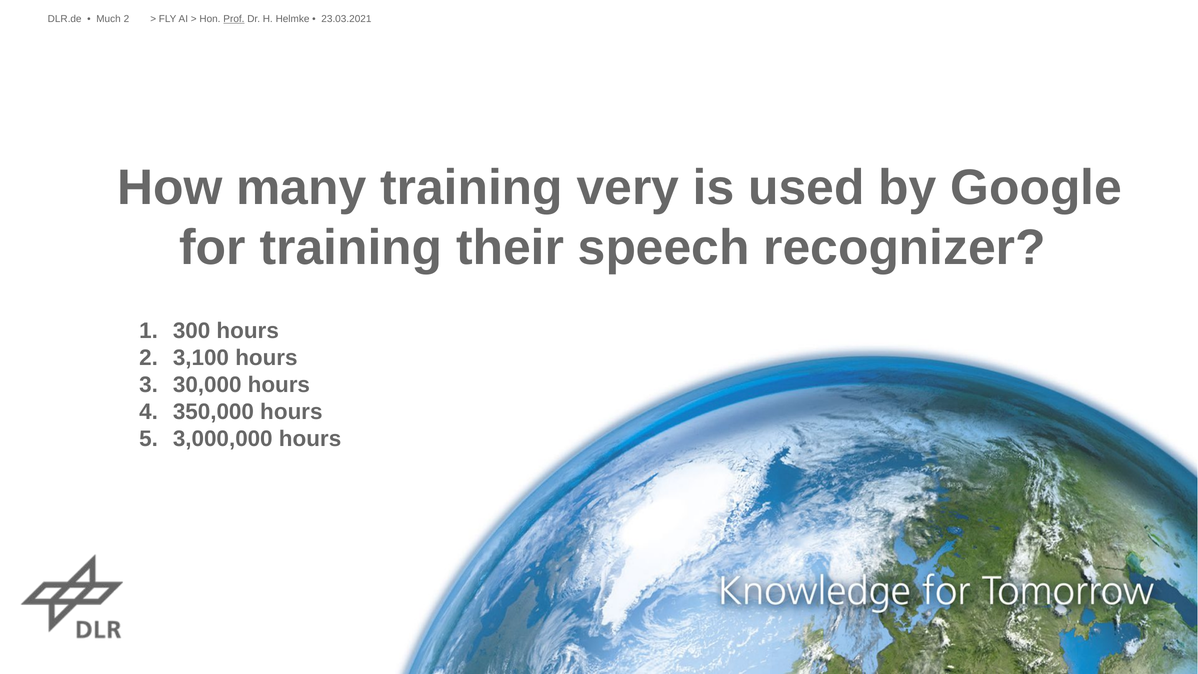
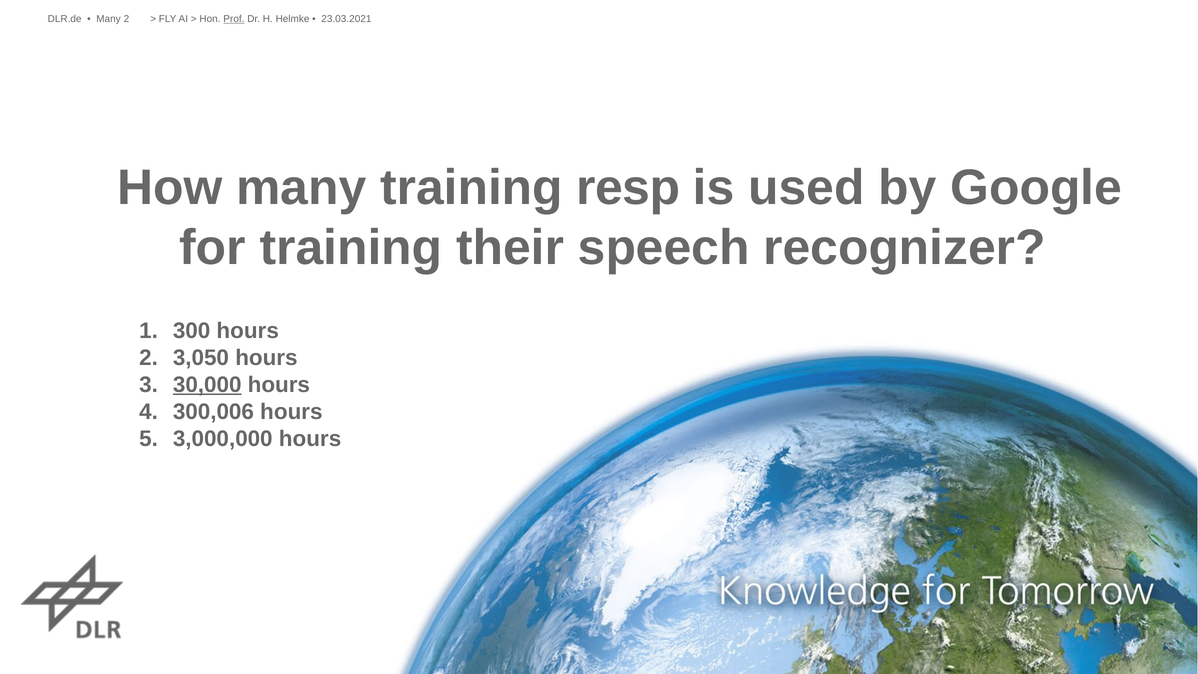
Much at (109, 19): Much -> Many
very: very -> resp
3,100: 3,100 -> 3,050
30,000 underline: none -> present
350,000: 350,000 -> 300,006
